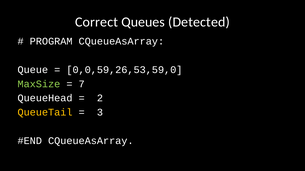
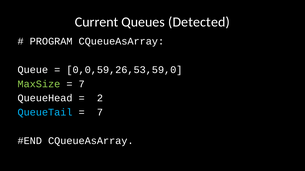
Correct: Correct -> Current
QueueTail colour: yellow -> light blue
3 at (100, 113): 3 -> 7
